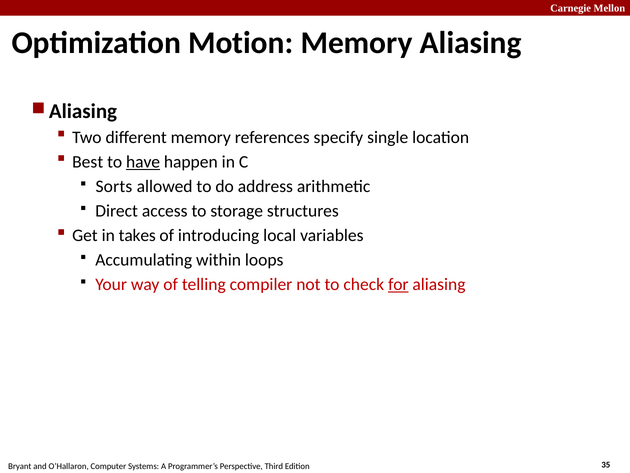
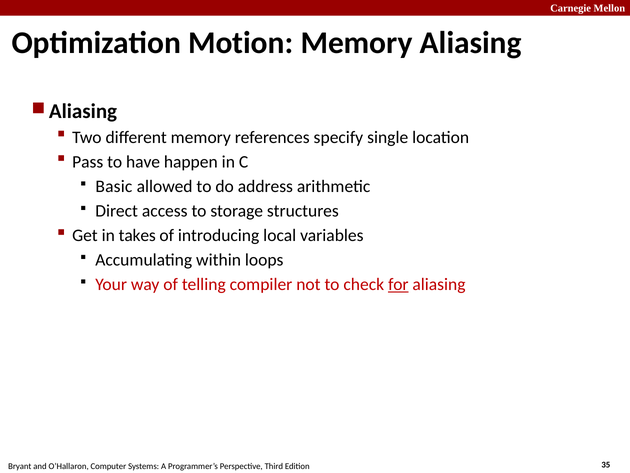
Best: Best -> Pass
have underline: present -> none
Sorts: Sorts -> Basic
